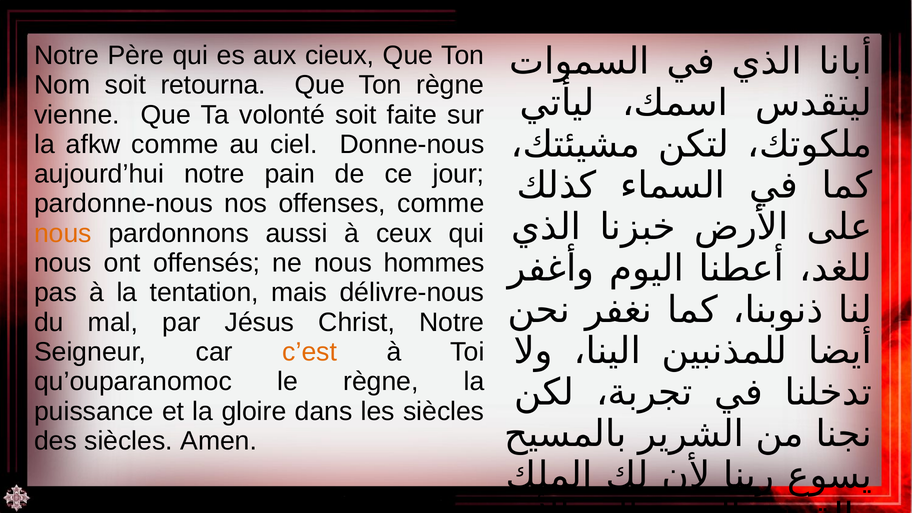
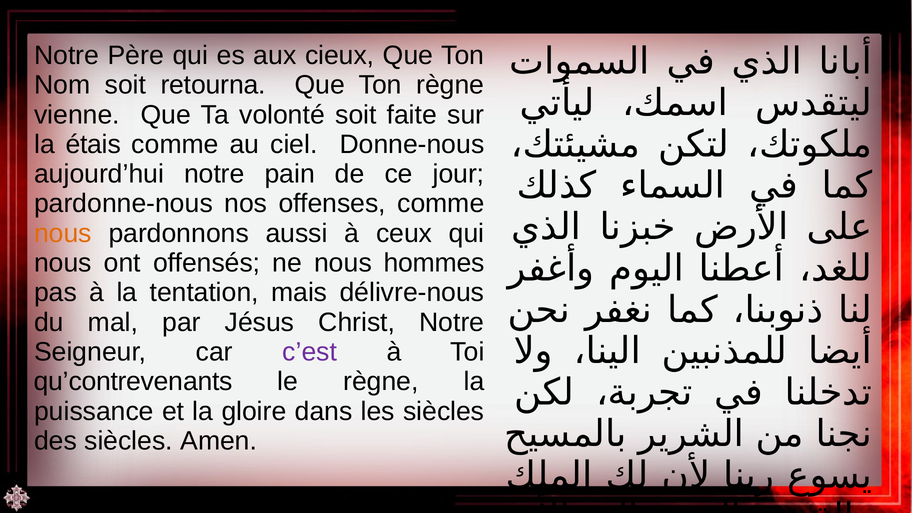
afkw: afkw -> étais
c’est colour: orange -> purple
qu’ouparanomoc: qu’ouparanomoc -> qu’contrevenants
